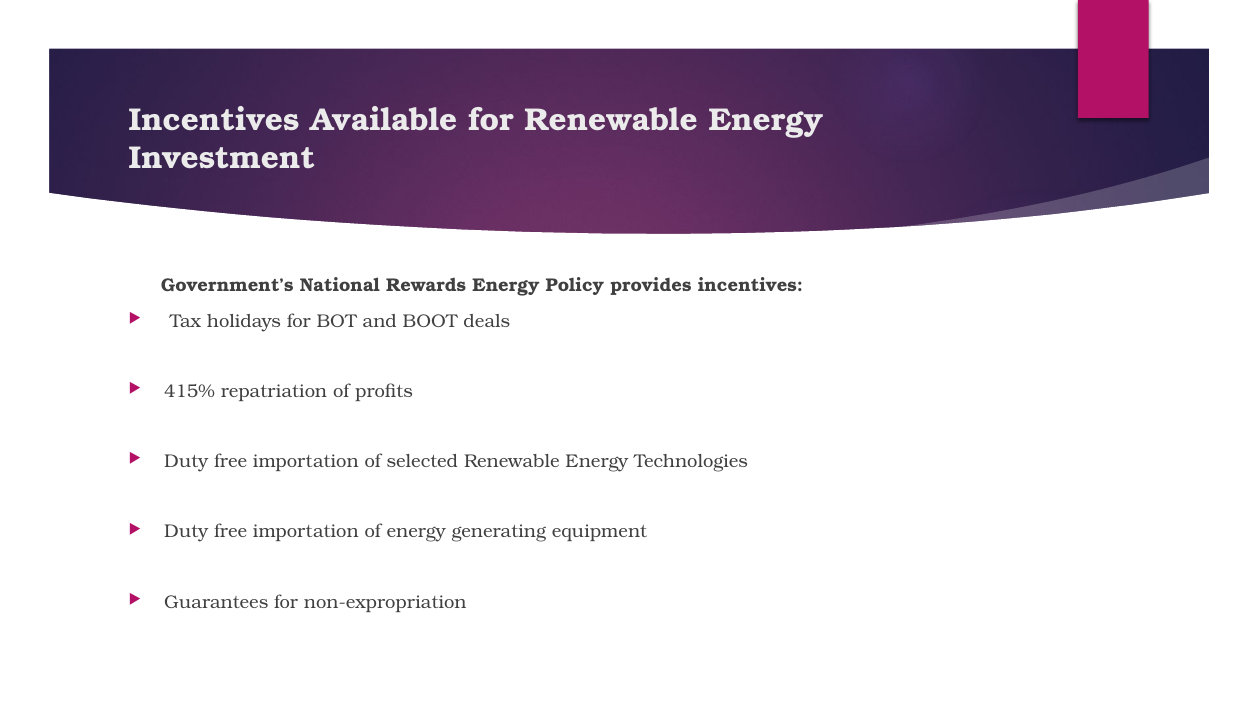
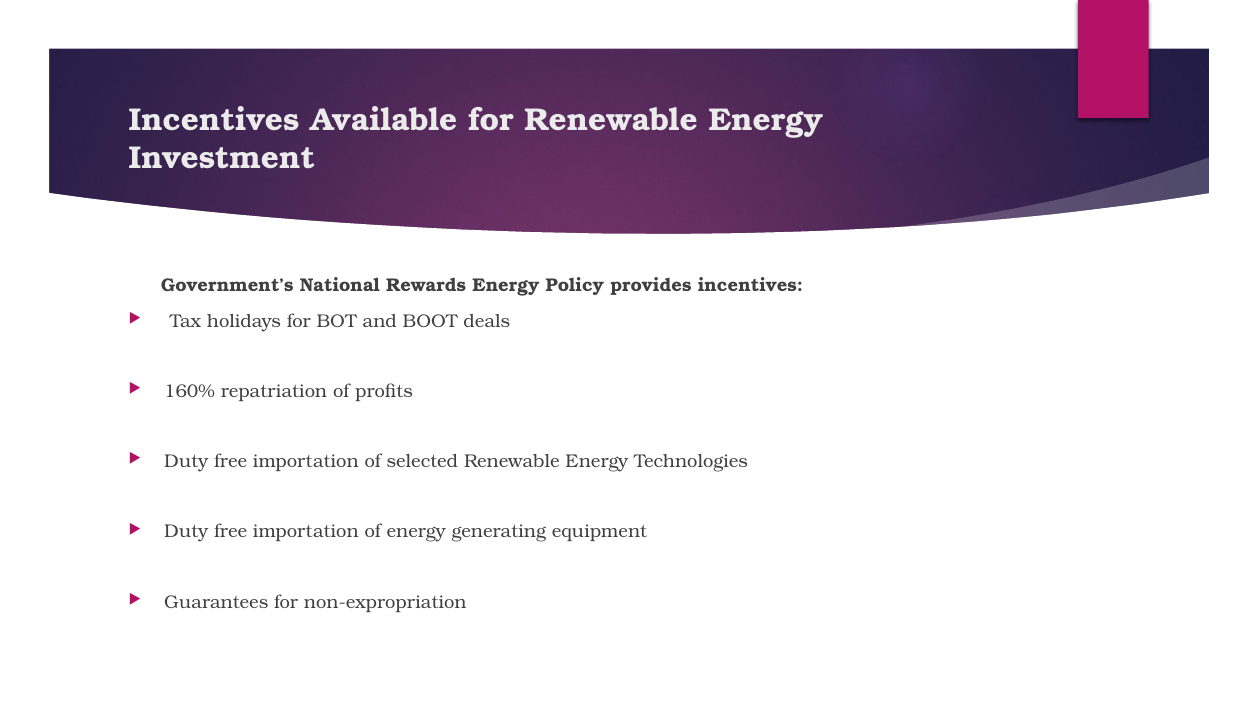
415%: 415% -> 160%
